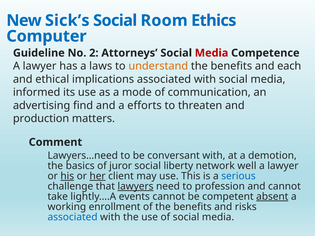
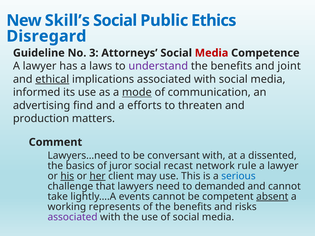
Sick’s: Sick’s -> Skill’s
Room: Room -> Public
Computer: Computer -> Disregard
2: 2 -> 3
understand colour: orange -> purple
each: each -> joint
ethical underline: none -> present
mode underline: none -> present
demotion: demotion -> dissented
liberty: liberty -> recast
well: well -> rule
lawyers underline: present -> none
profession: profession -> demanded
enrollment: enrollment -> represents
associated at (73, 217) colour: blue -> purple
